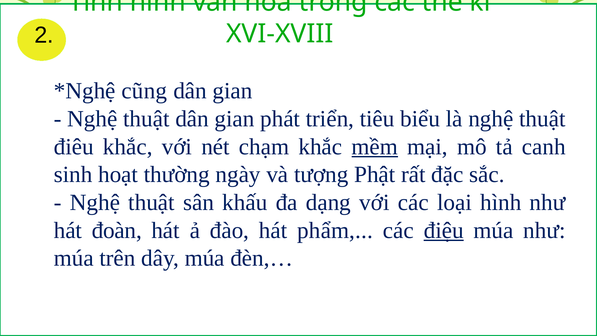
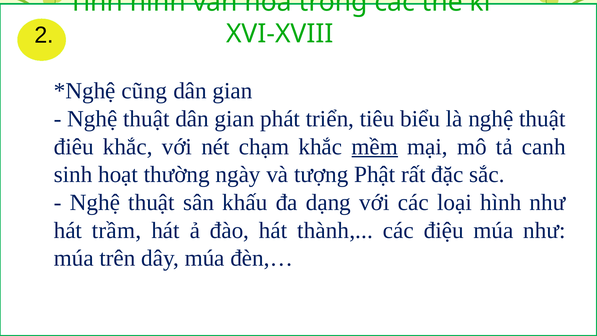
đoàn: đoàn -> trầm
phẩm: phẩm -> thành
điệu underline: present -> none
